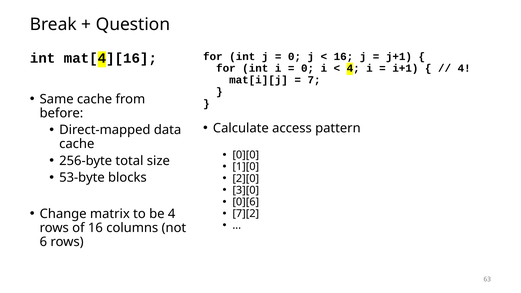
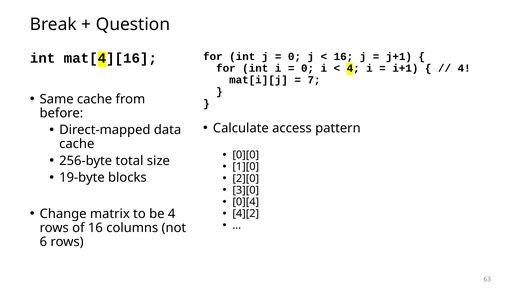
53-byte: 53-byte -> 19-byte
0][6: 0][6 -> 0][4
7][2: 7][2 -> 4][2
